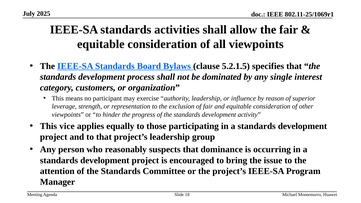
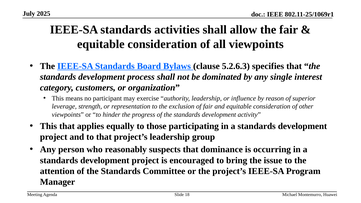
5.2.1.5: 5.2.1.5 -> 5.2.6.3
This vice: vice -> that
